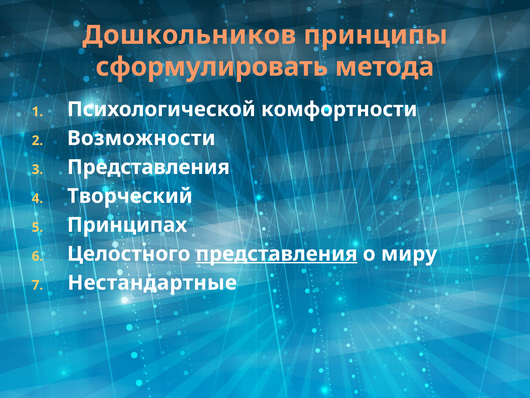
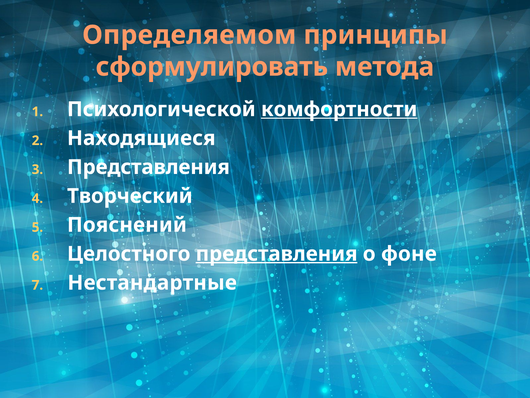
Дошкольников: Дошкольников -> Определяемом
комфортности underline: none -> present
Возможности: Возможности -> Находящиеся
Принципах: Принципах -> Пояснений
миру: миру -> фоне
